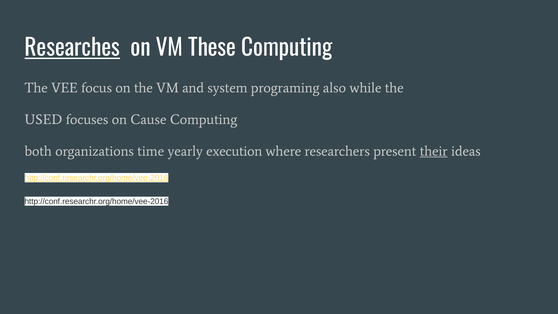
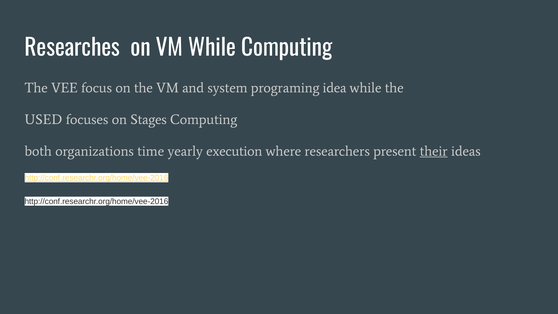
Researches underline: present -> none
VM These: These -> While
also: also -> idea
Cause: Cause -> Stages
